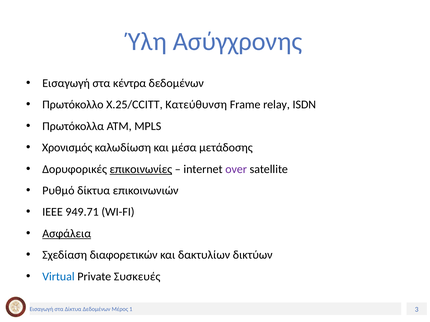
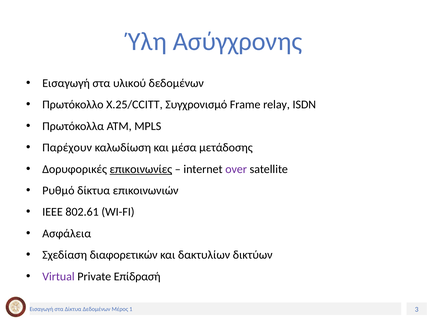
κέντρα: κέντρα -> υλικού
Κατεύθυνση: Κατεύθυνση -> Συγχρονισμό
Χρονισμός: Χρονισμός -> Παρέχουν
949.71: 949.71 -> 802.61
Ασφάλεια underline: present -> none
Virtual colour: blue -> purple
Συσκευές: Συσκευές -> Επίδρασή
